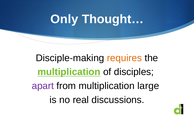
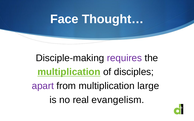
Only: Only -> Face
requires colour: orange -> purple
discussions: discussions -> evangelism
